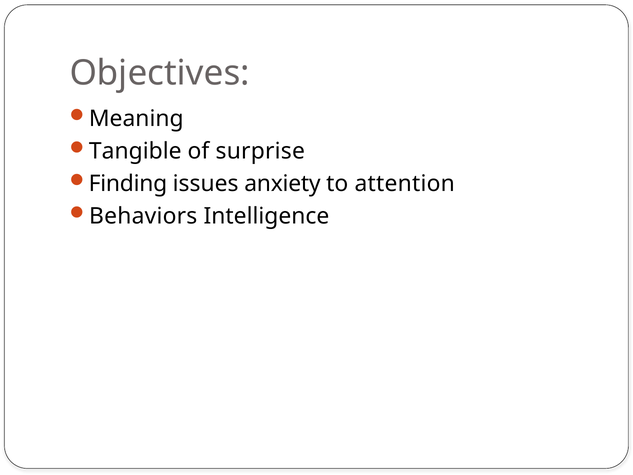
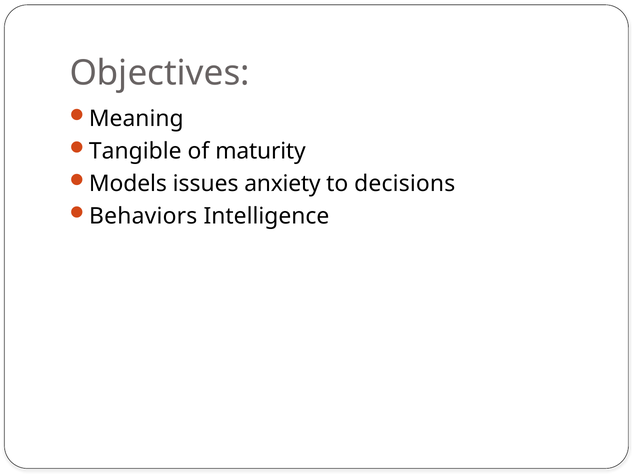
surprise: surprise -> maturity
Finding: Finding -> Models
attention: attention -> decisions
